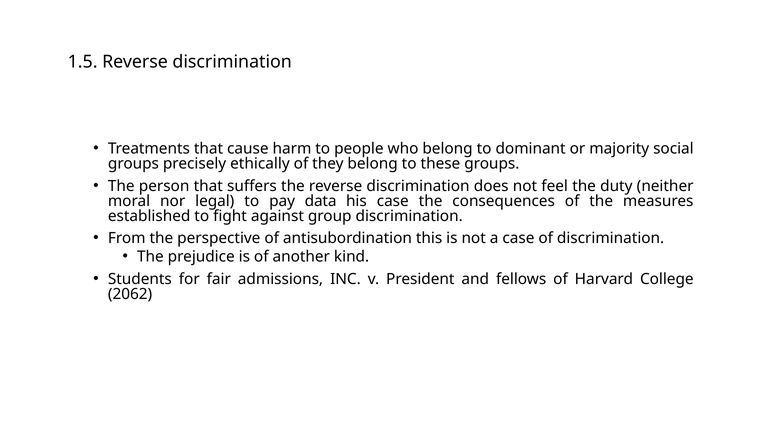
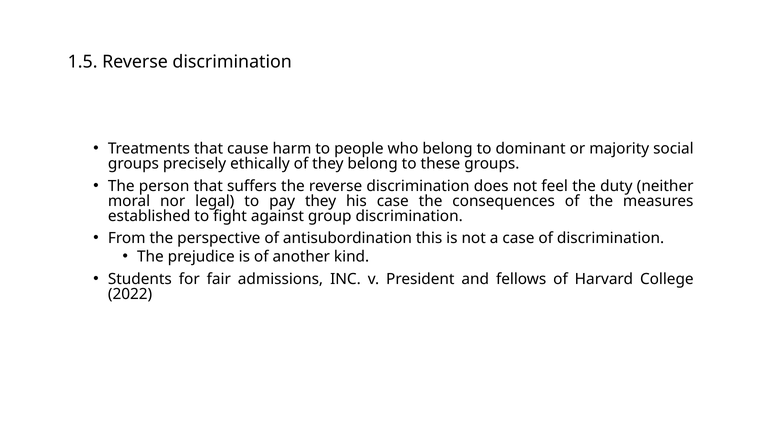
pay data: data -> they
2062: 2062 -> 2022
